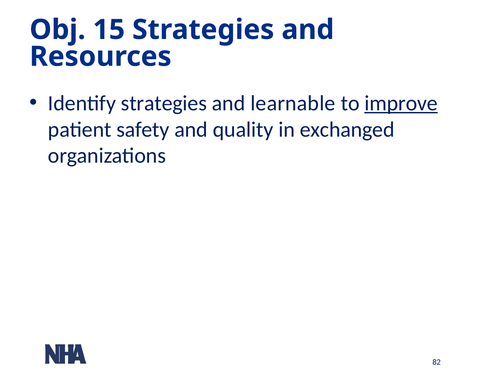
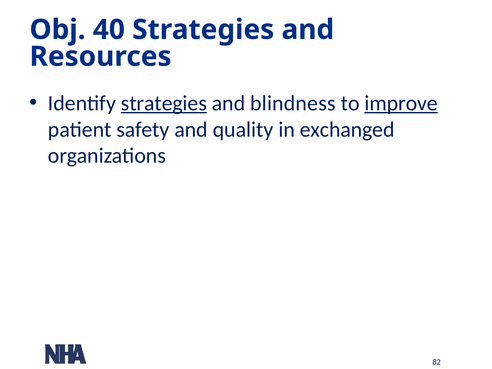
15: 15 -> 40
strategies at (164, 103) underline: none -> present
learnable: learnable -> blindness
